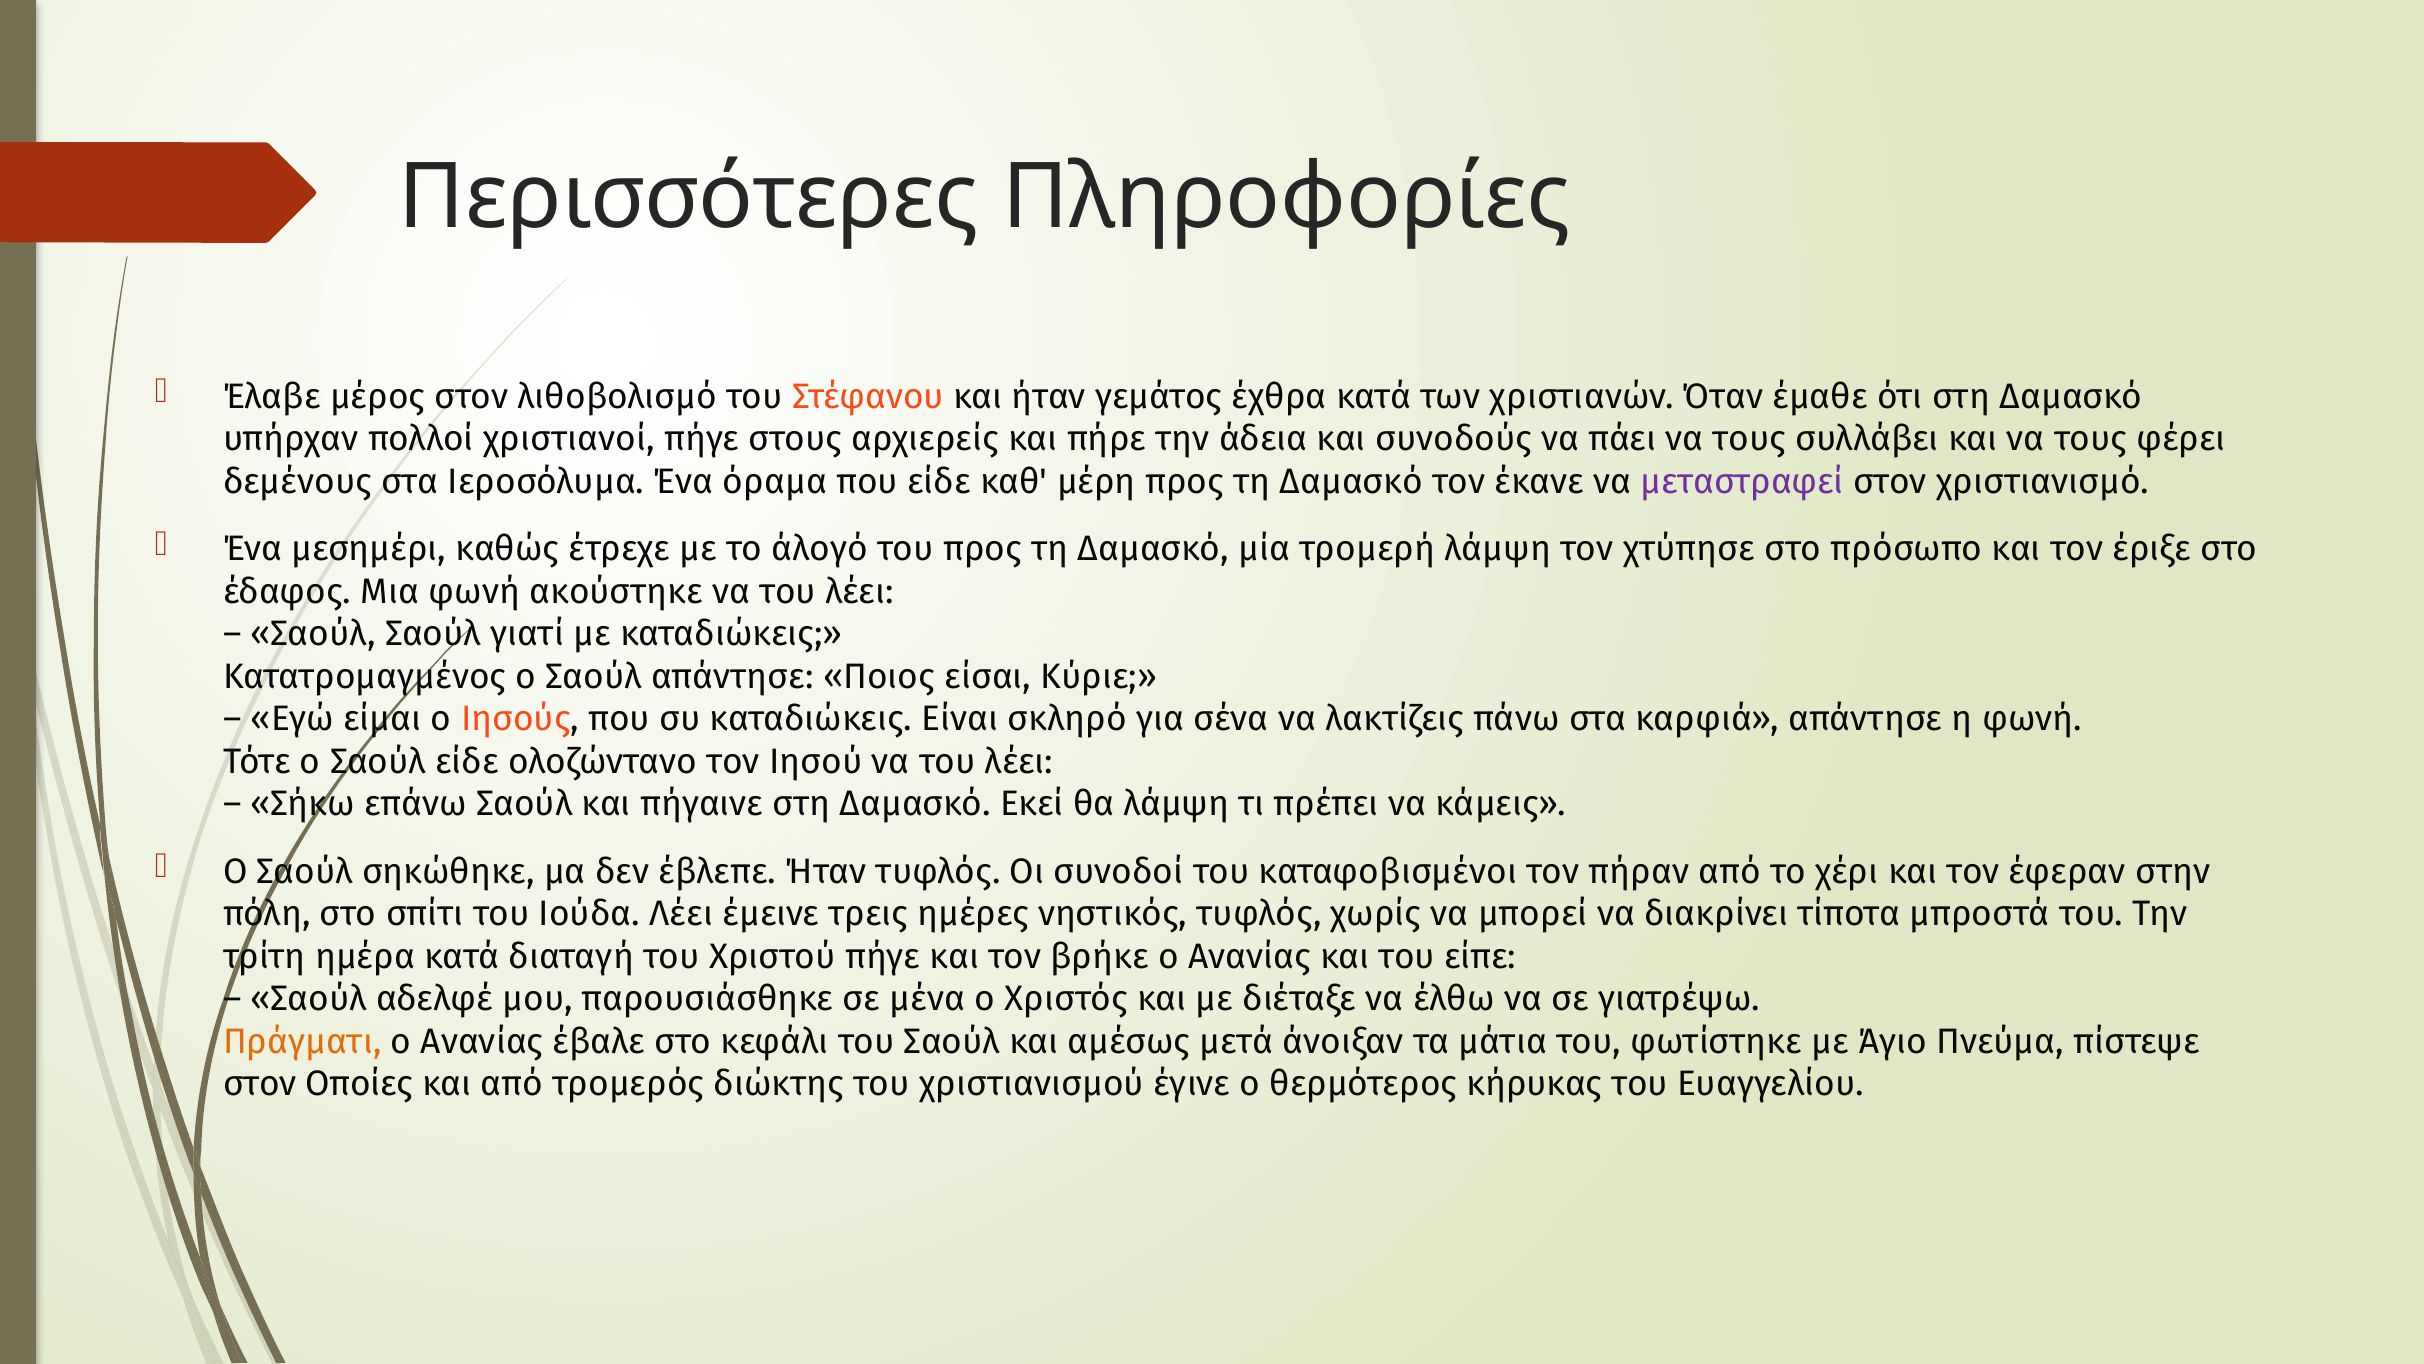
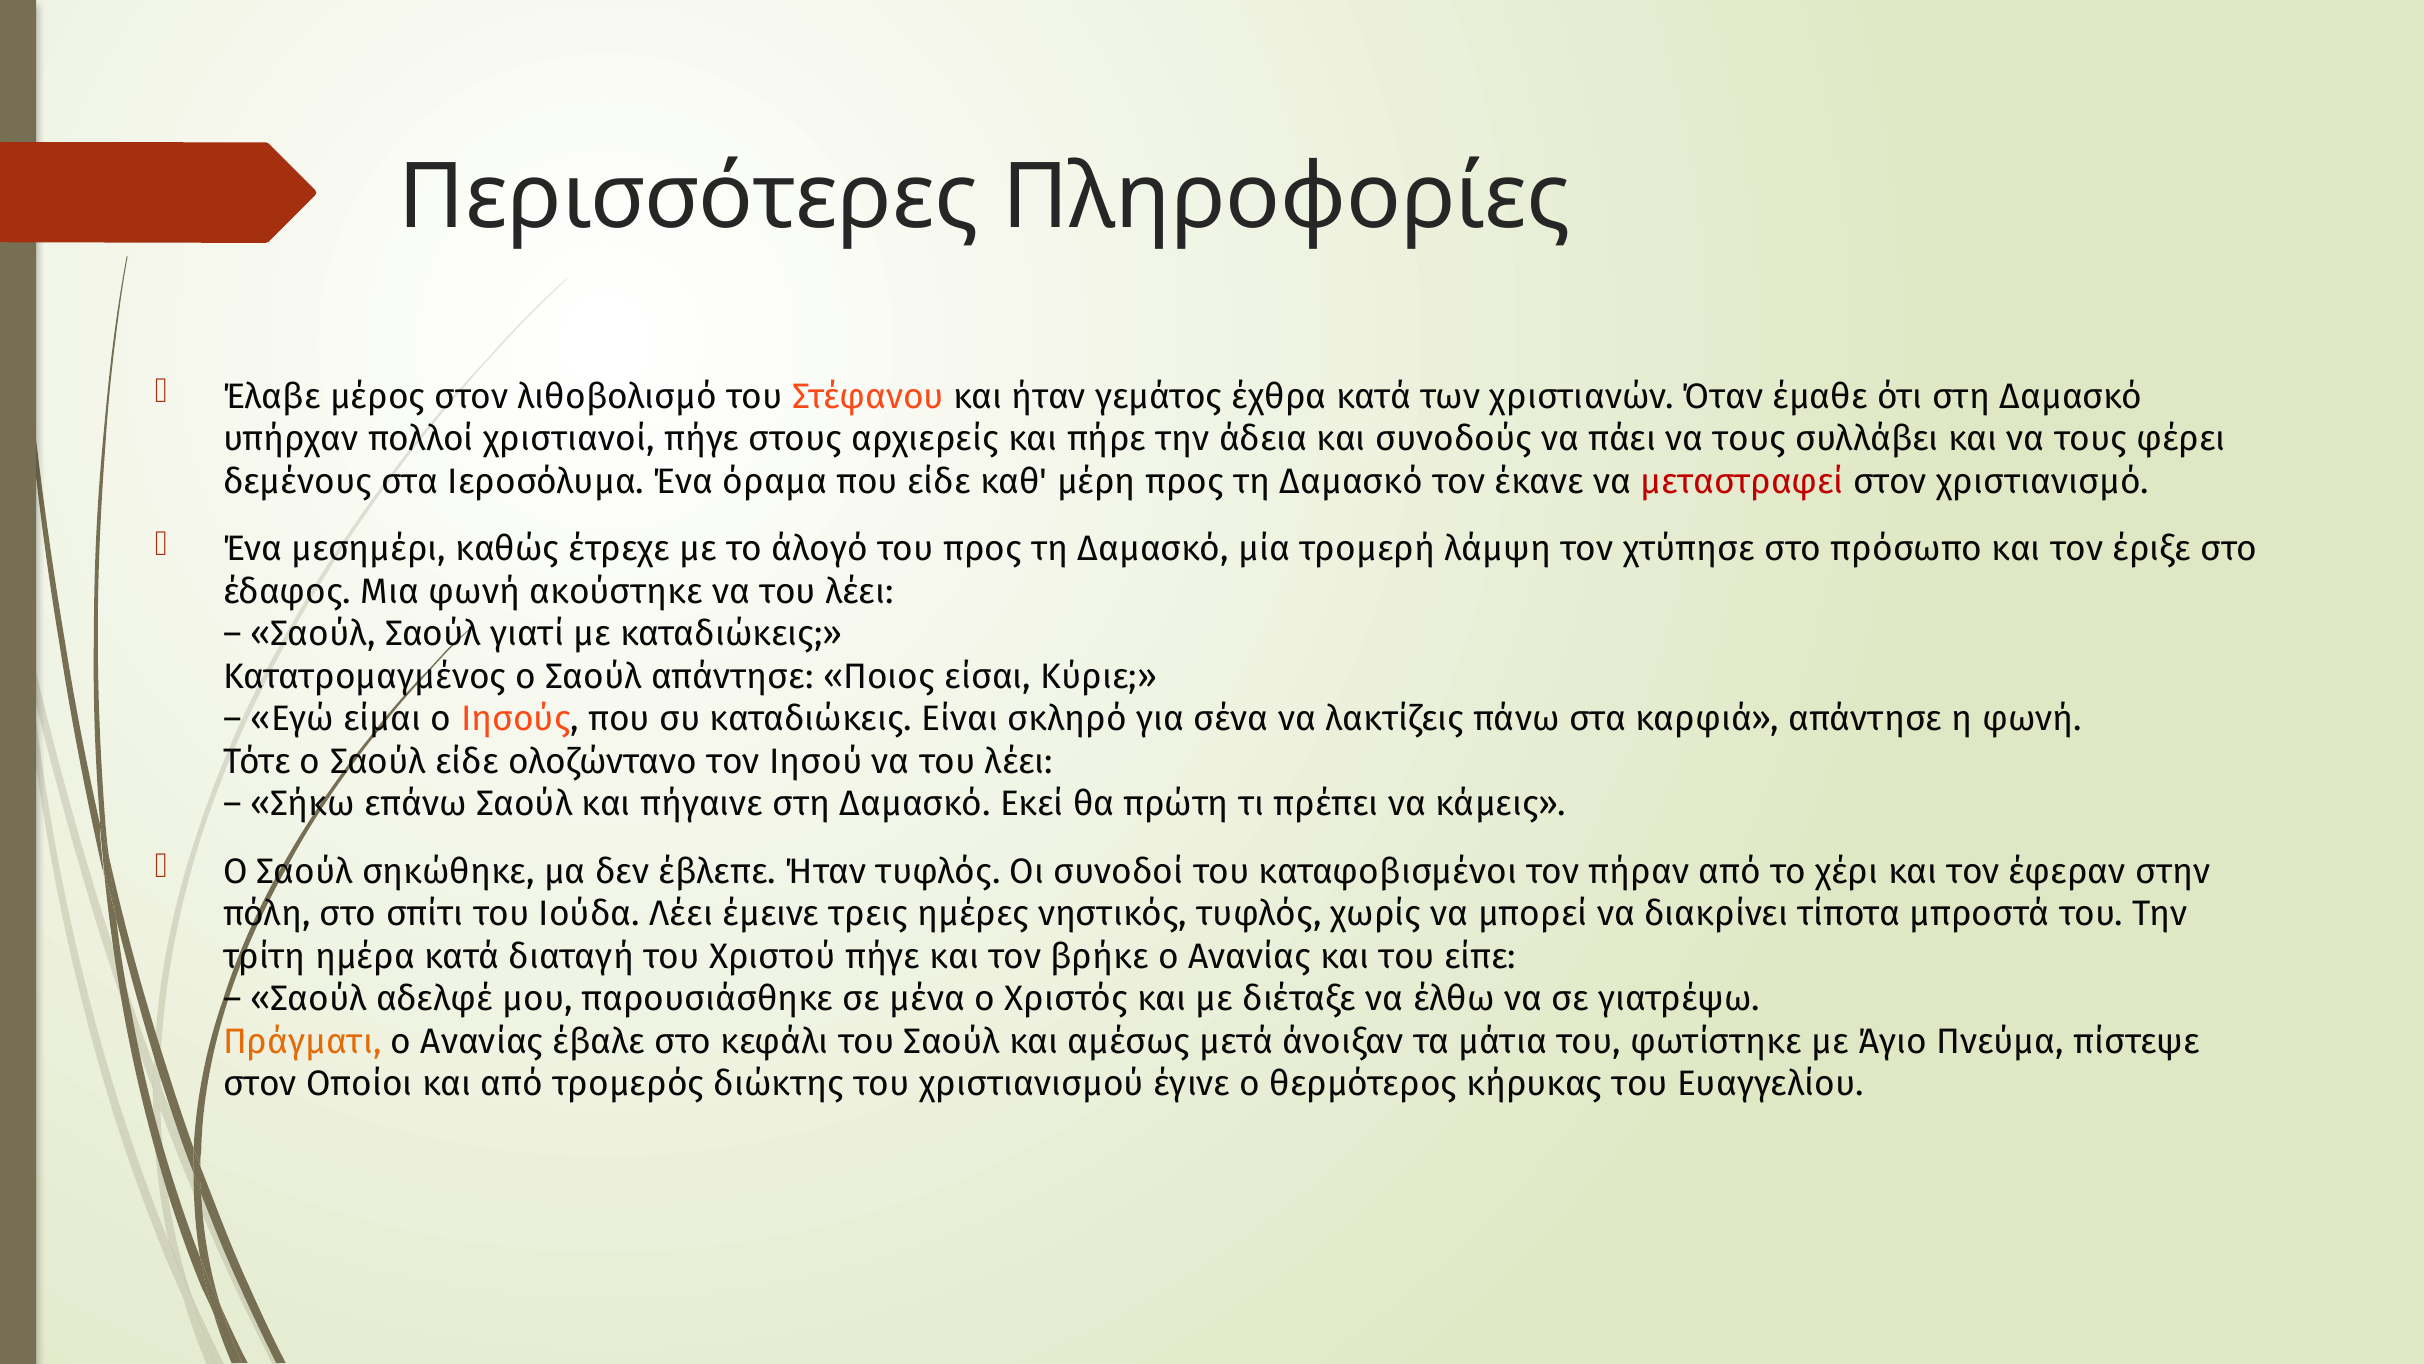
μεταστραφεί colour: purple -> red
θα λάμψη: λάμψη -> πρώτη
Οποίες: Οποίες -> Οποίοι
